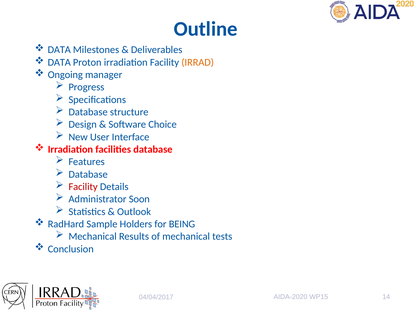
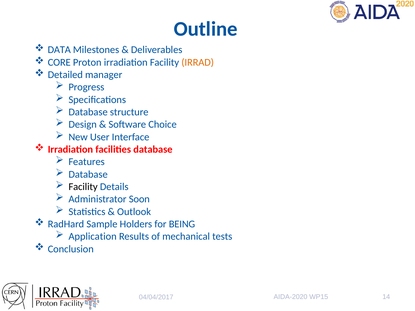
DATA at (59, 62): DATA -> CORE
Ongoing: Ongoing -> Detailed
Facility at (83, 187) colour: red -> black
Mechanical at (93, 237): Mechanical -> Application
